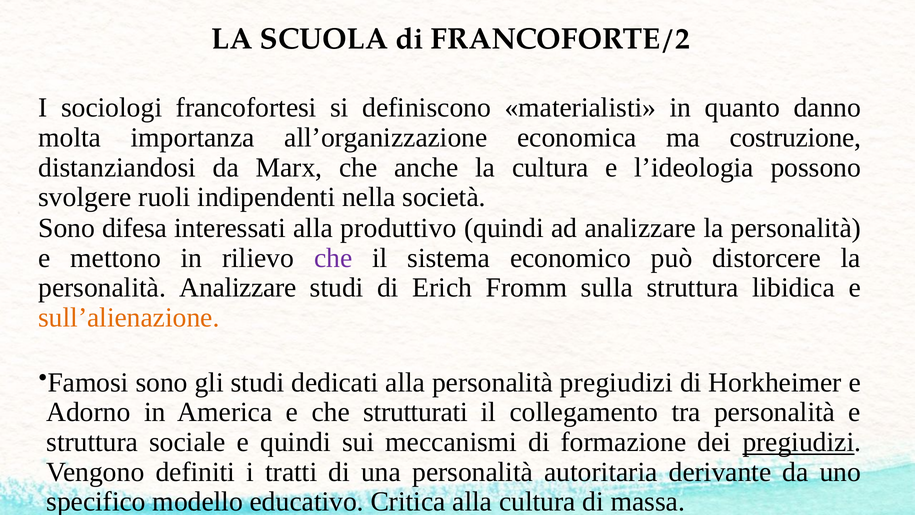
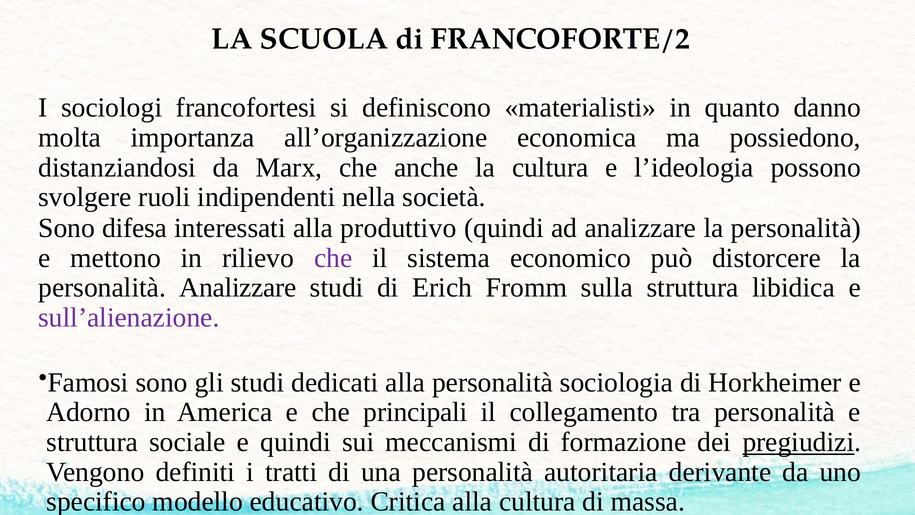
costruzione: costruzione -> possiedono
sull’alienazione colour: orange -> purple
personalità pregiudizi: pregiudizi -> sociologia
strutturati: strutturati -> principali
